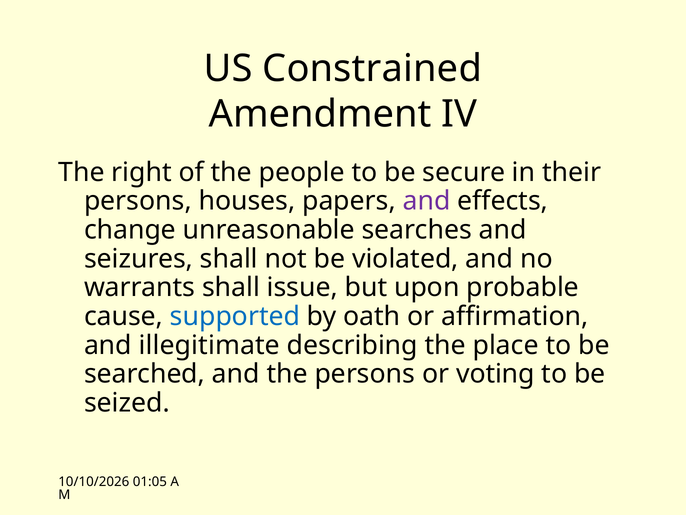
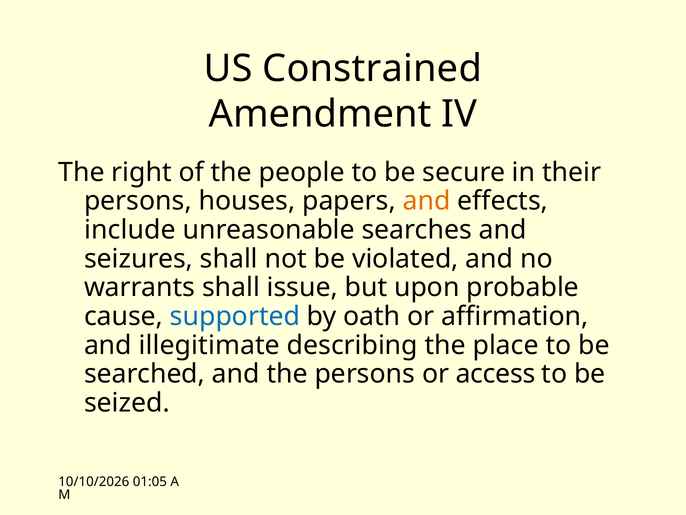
and at (427, 201) colour: purple -> orange
change: change -> include
voting: voting -> access
